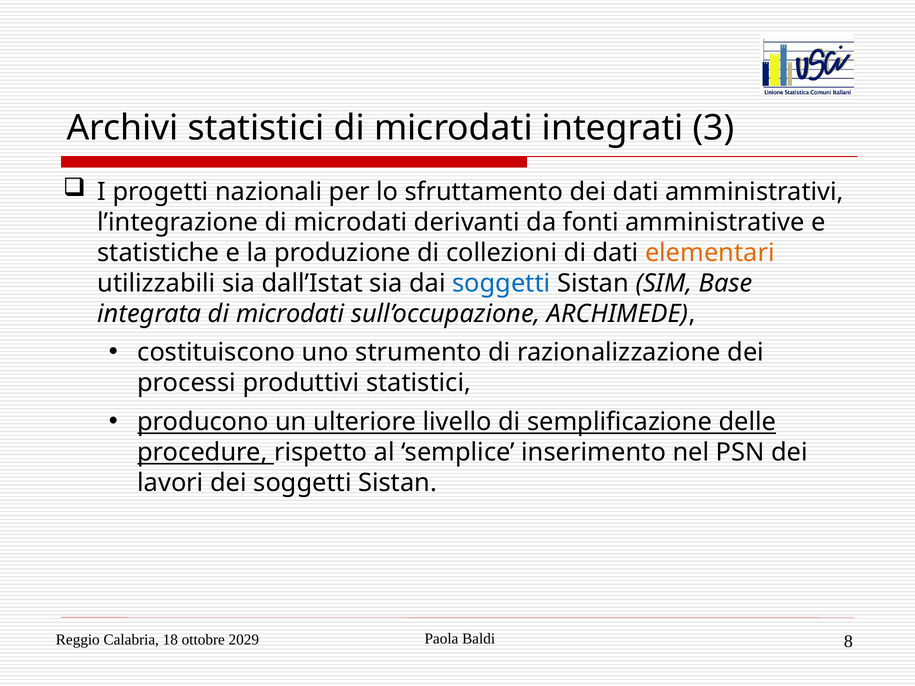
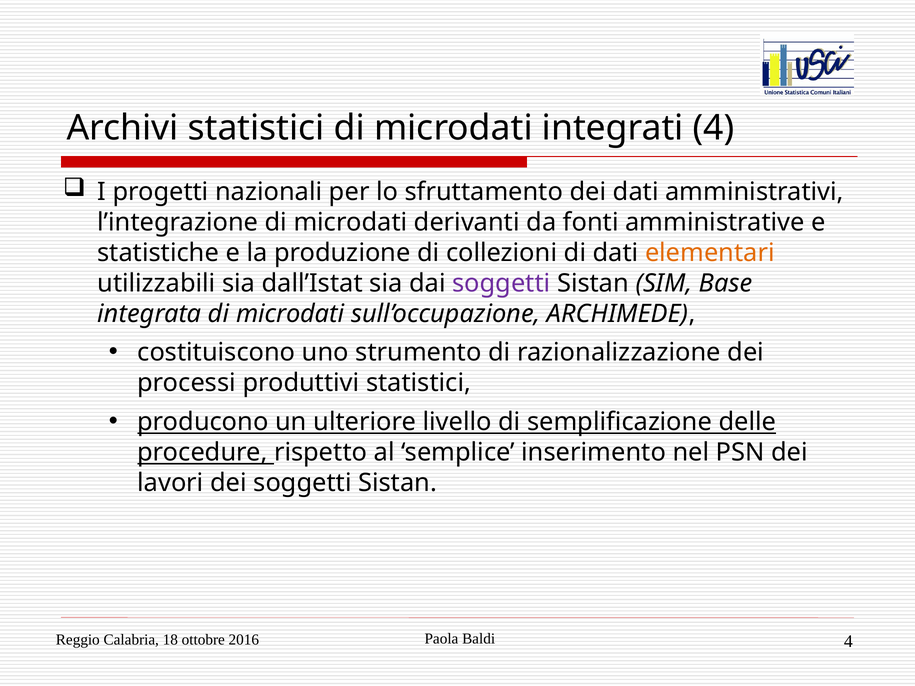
integrati 3: 3 -> 4
soggetti at (501, 283) colour: blue -> purple
2029: 2029 -> 2016
Baldi 8: 8 -> 4
